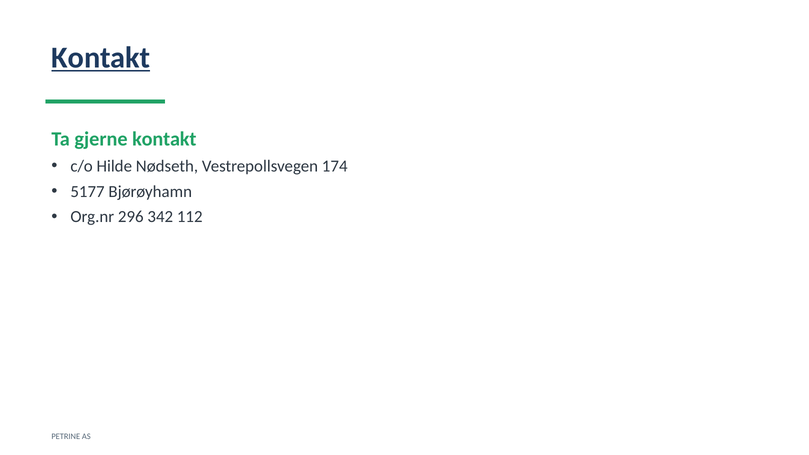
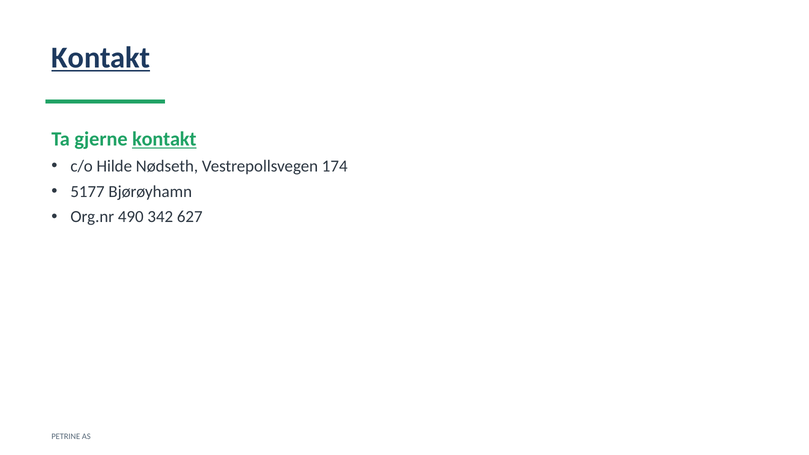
kontakt at (164, 139) underline: none -> present
296: 296 -> 490
112: 112 -> 627
